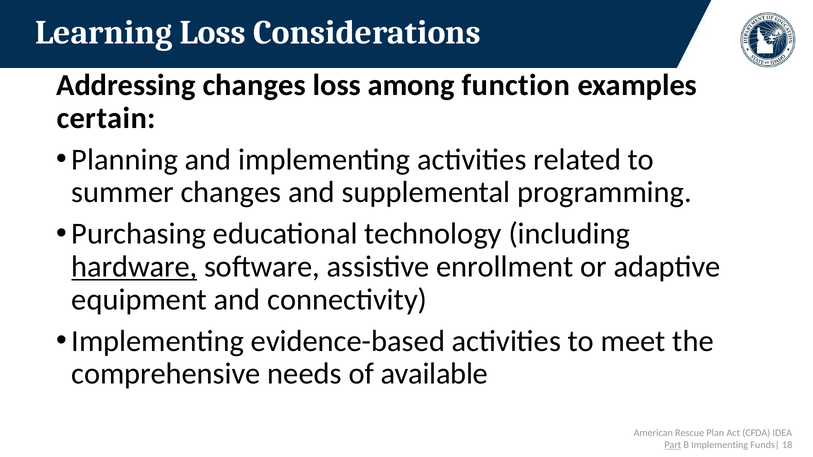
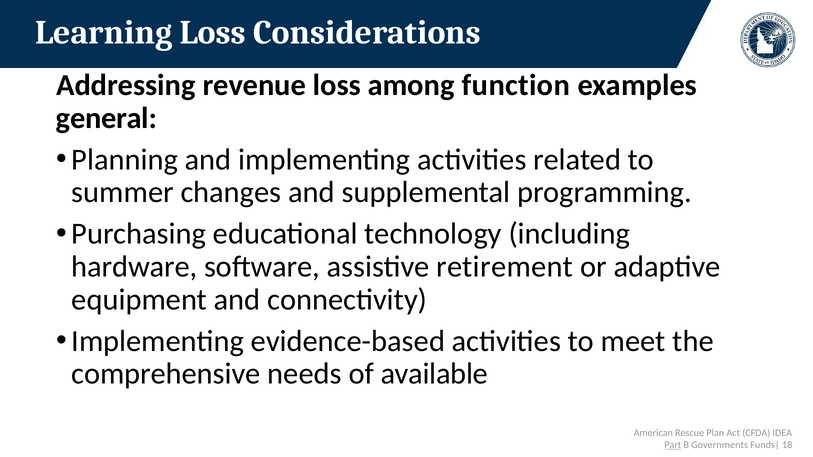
Addressing changes: changes -> revenue
certain: certain -> general
hardware underline: present -> none
enrollment: enrollment -> retirement
B Implementing: Implementing -> Governments
